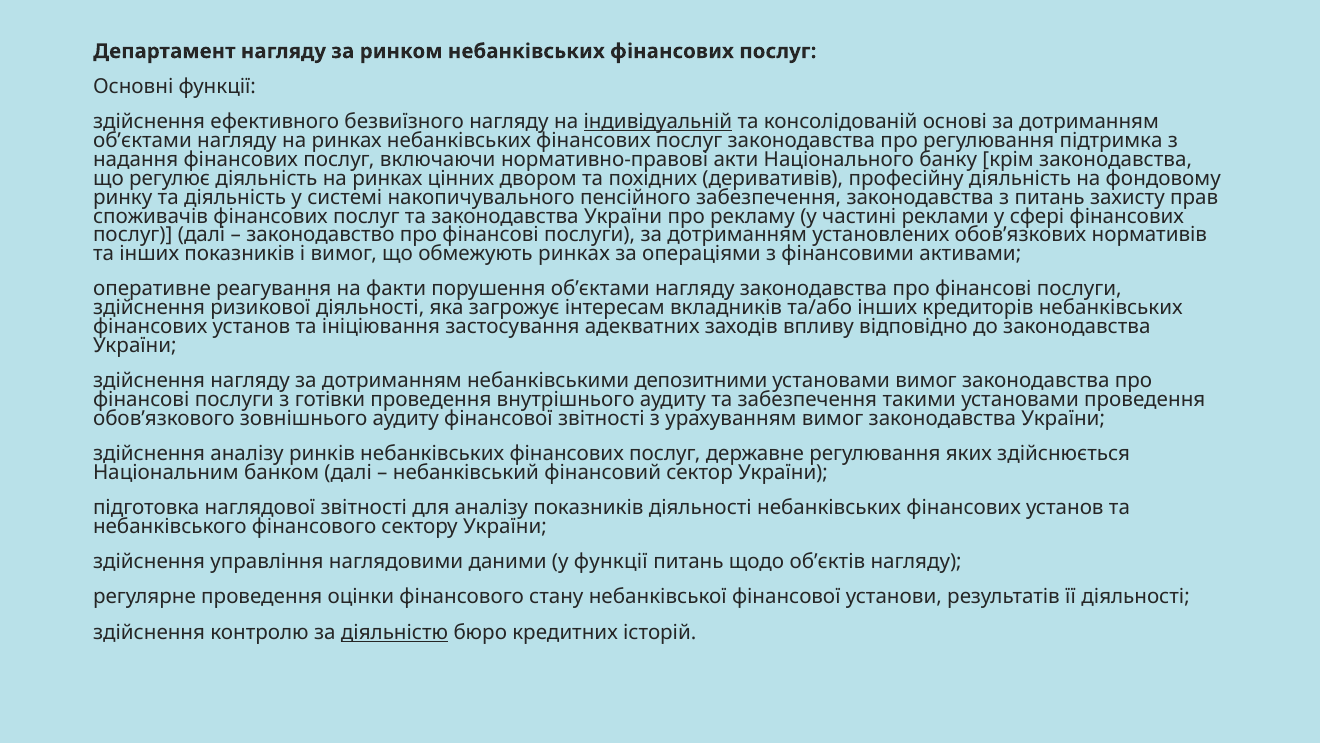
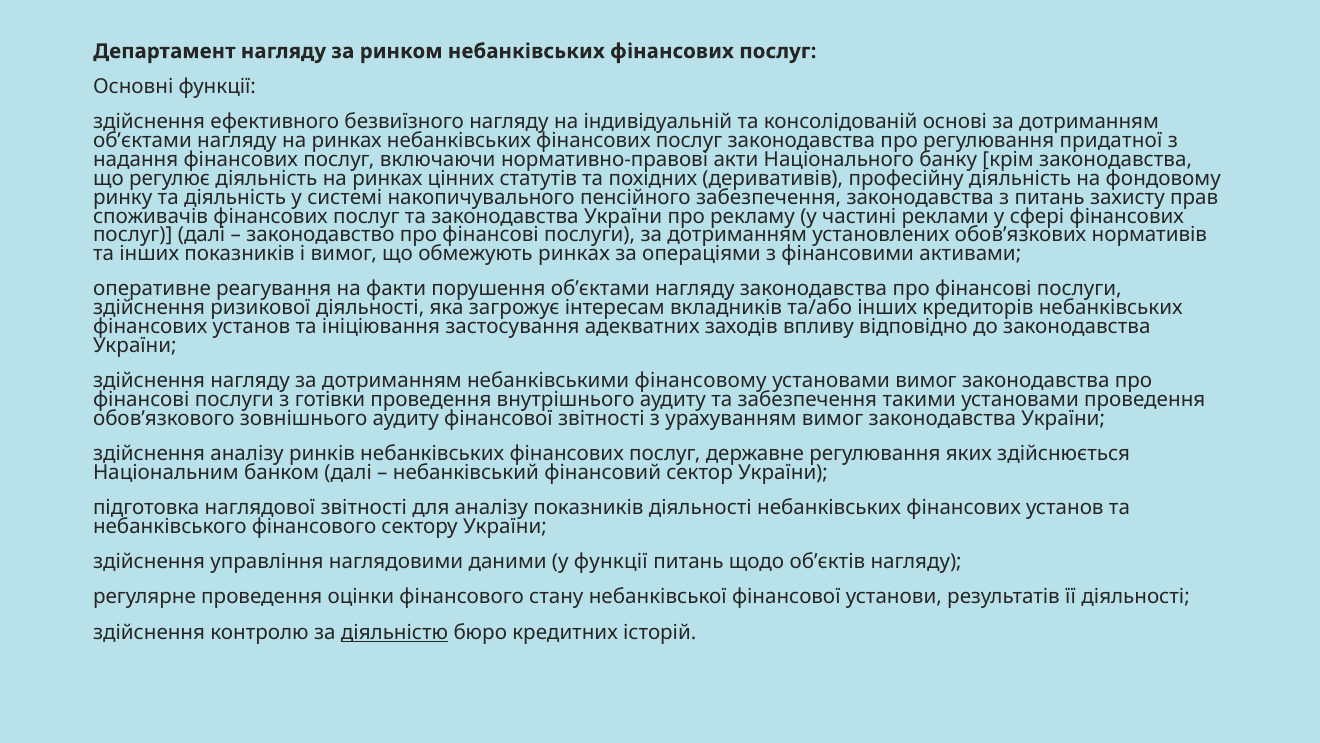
індивідуальній underline: present -> none
підтримка: підтримка -> придатної
двором: двором -> статутів
депозитними: депозитними -> фінансовому
